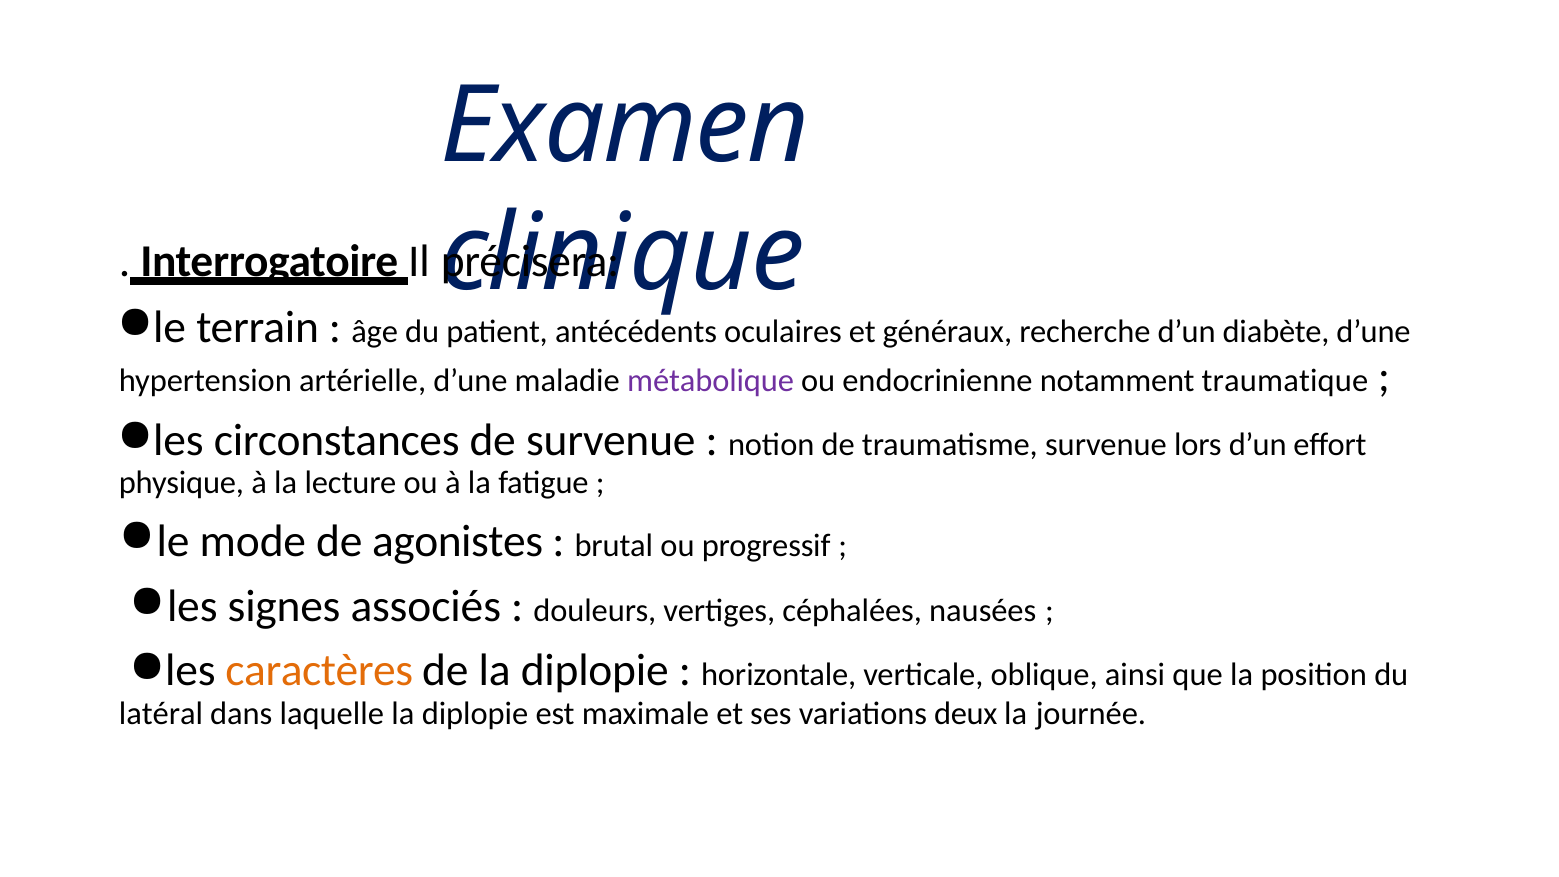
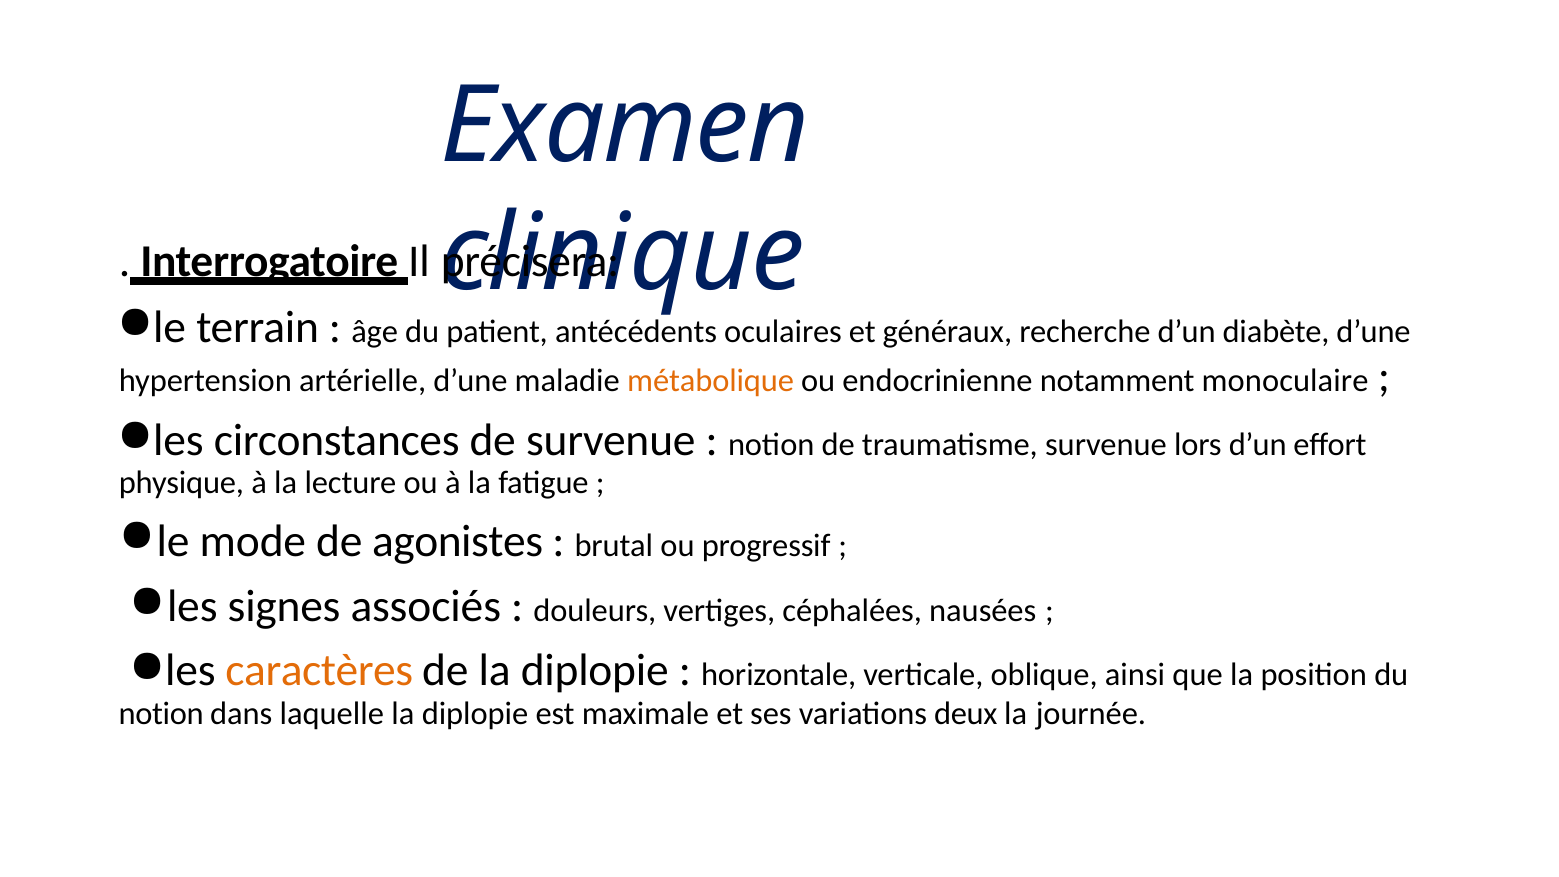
métabolique colour: purple -> orange
traumatique: traumatique -> monoculaire
latéral at (161, 714): latéral -> notion
